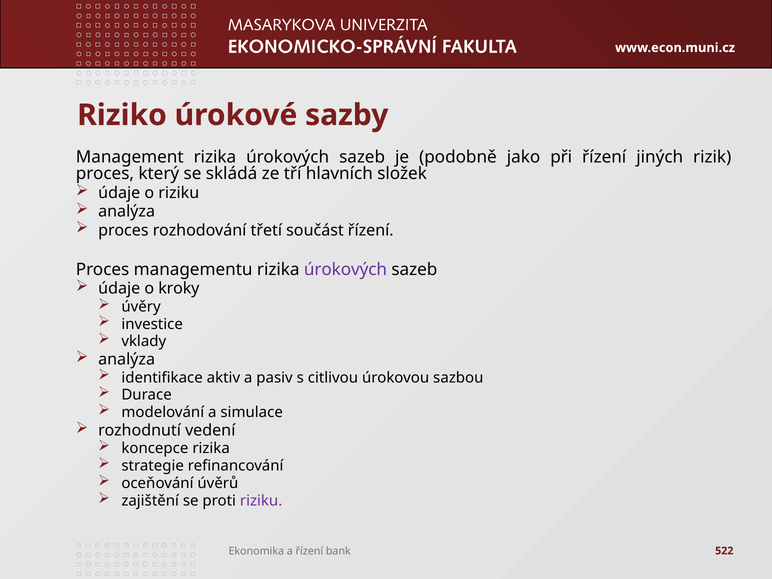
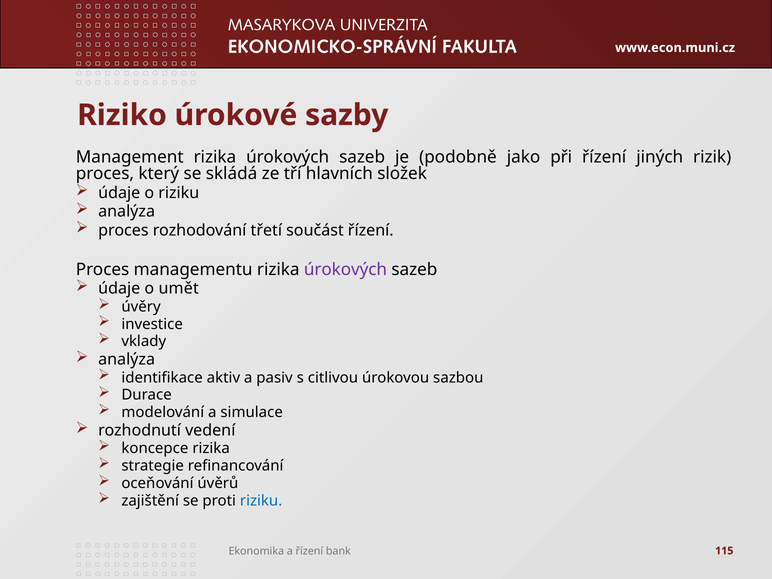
kroky: kroky -> umět
riziku at (261, 501) colour: purple -> blue
522: 522 -> 115
